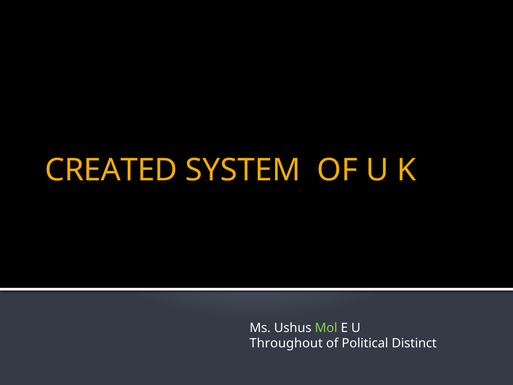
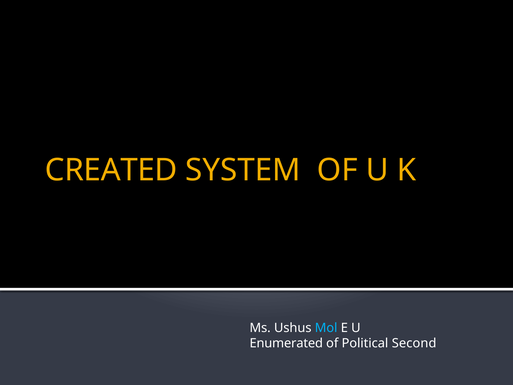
Mol colour: light green -> light blue
Throughout: Throughout -> Enumerated
Distinct: Distinct -> Second
